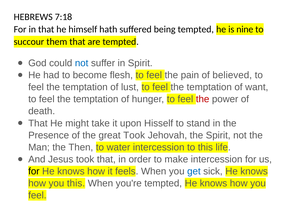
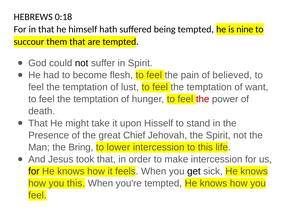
7:18: 7:18 -> 0:18
not at (82, 63) colour: blue -> black
great Took: Took -> Chief
Then: Then -> Bring
water: water -> lower
get colour: blue -> black
